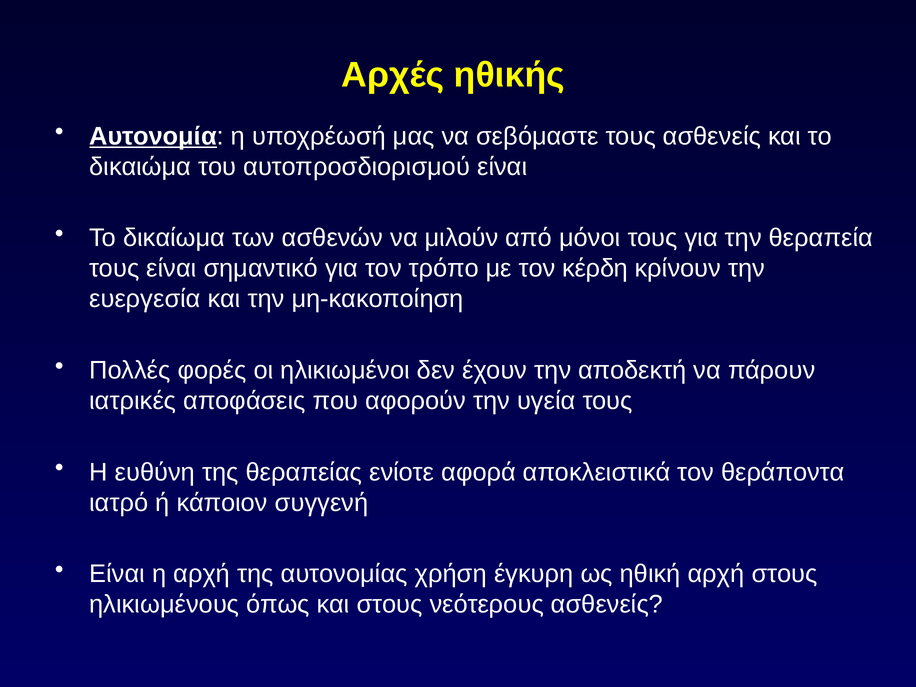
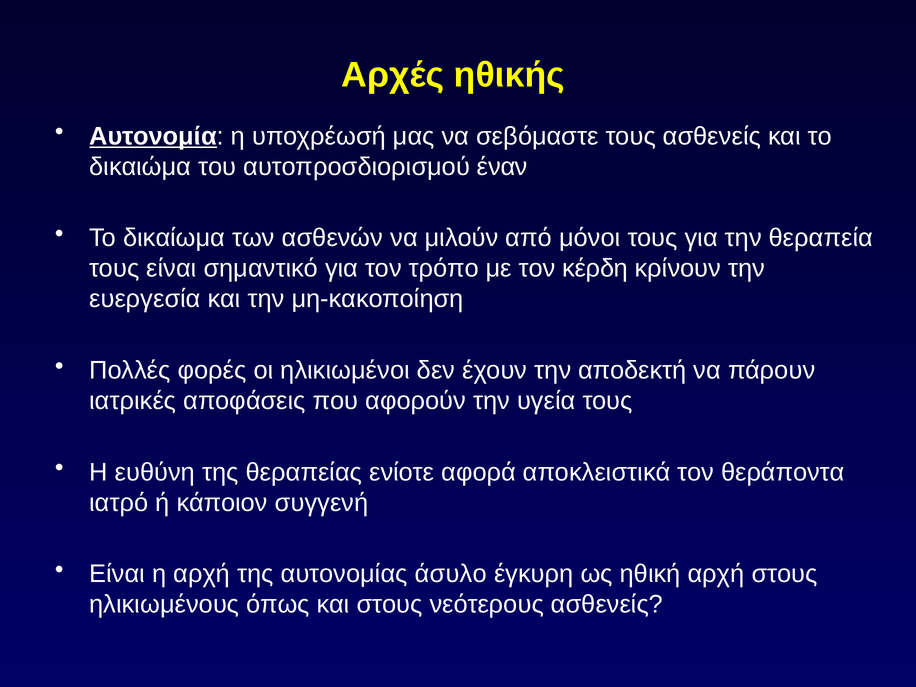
αυτοπροσδιορισμού είναι: είναι -> έναν
χρήση: χρήση -> άσυλο
